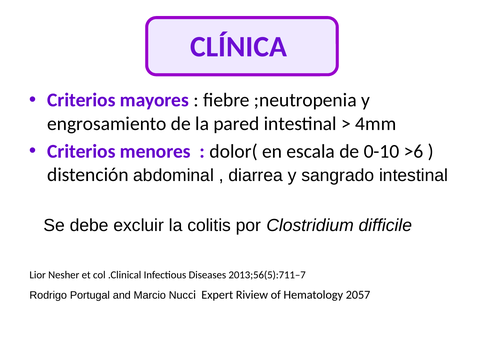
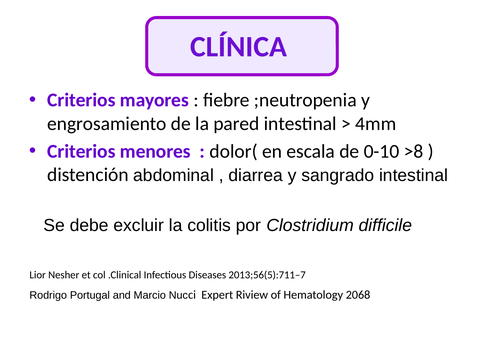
>6: >6 -> >8
2057: 2057 -> 2068
